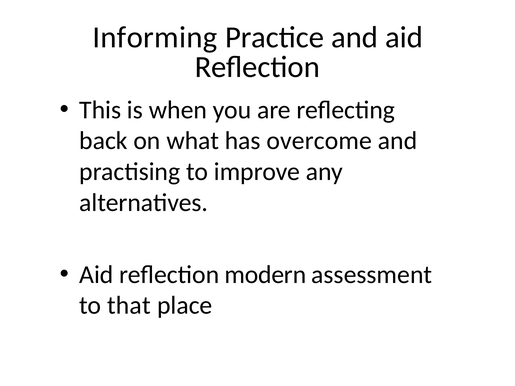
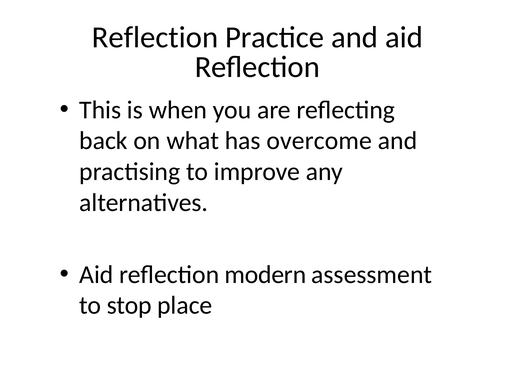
Informing at (155, 37): Informing -> Reflection
that: that -> stop
